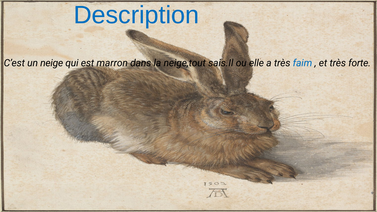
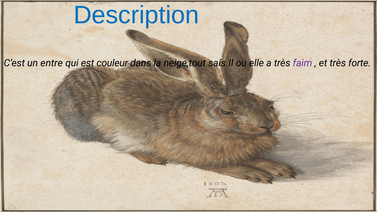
neige: neige -> entre
marron: marron -> couleur
faim colour: blue -> purple
